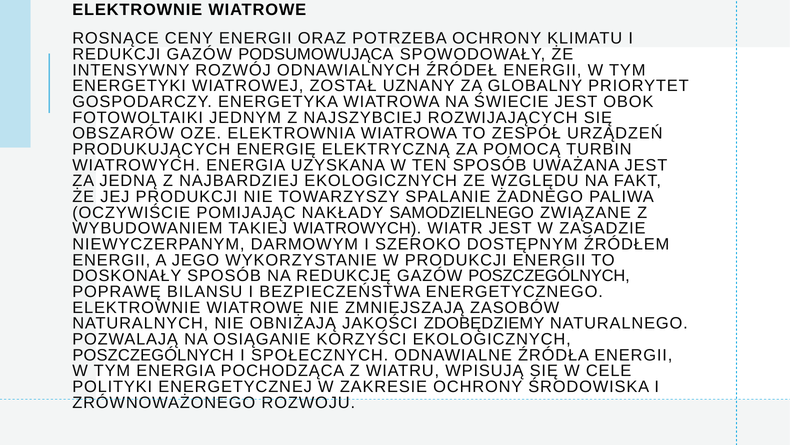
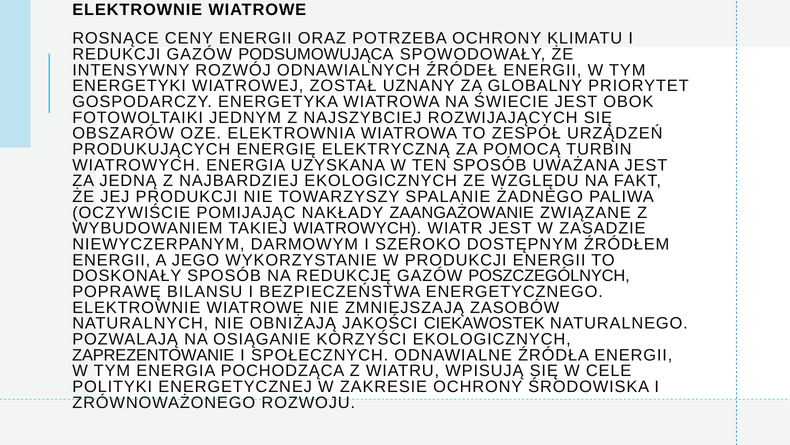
SAMODZIELNEGO: SAMODZIELNEGO -> ZAANGAŻOWANIE
ZDOBĘDZIEMY: ZDOBĘDZIEMY -> CIEKAWOSTEK
POSZCZEGÓLNYCH at (153, 355): POSZCZEGÓLNYCH -> ZAPREZENTOWANIE
